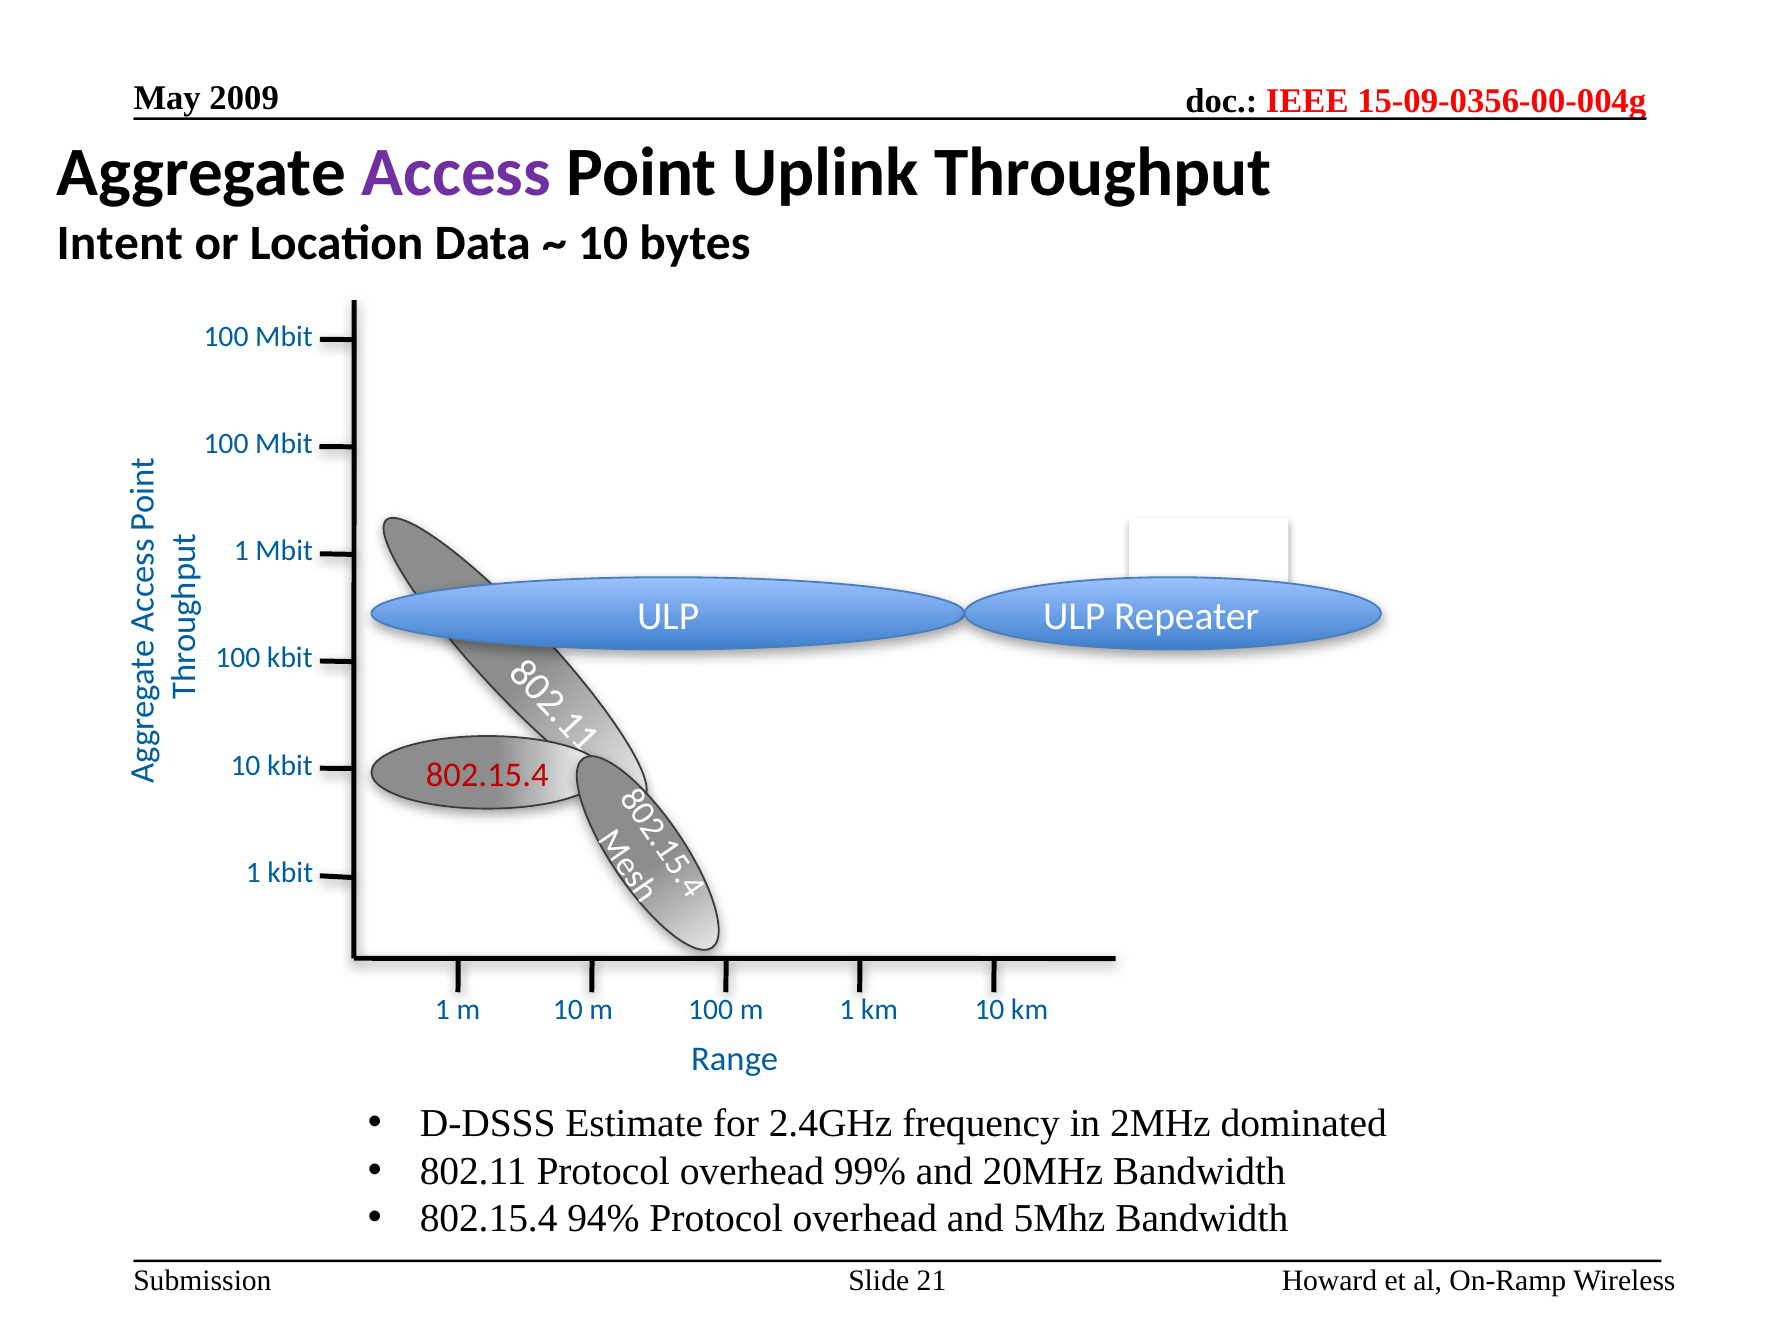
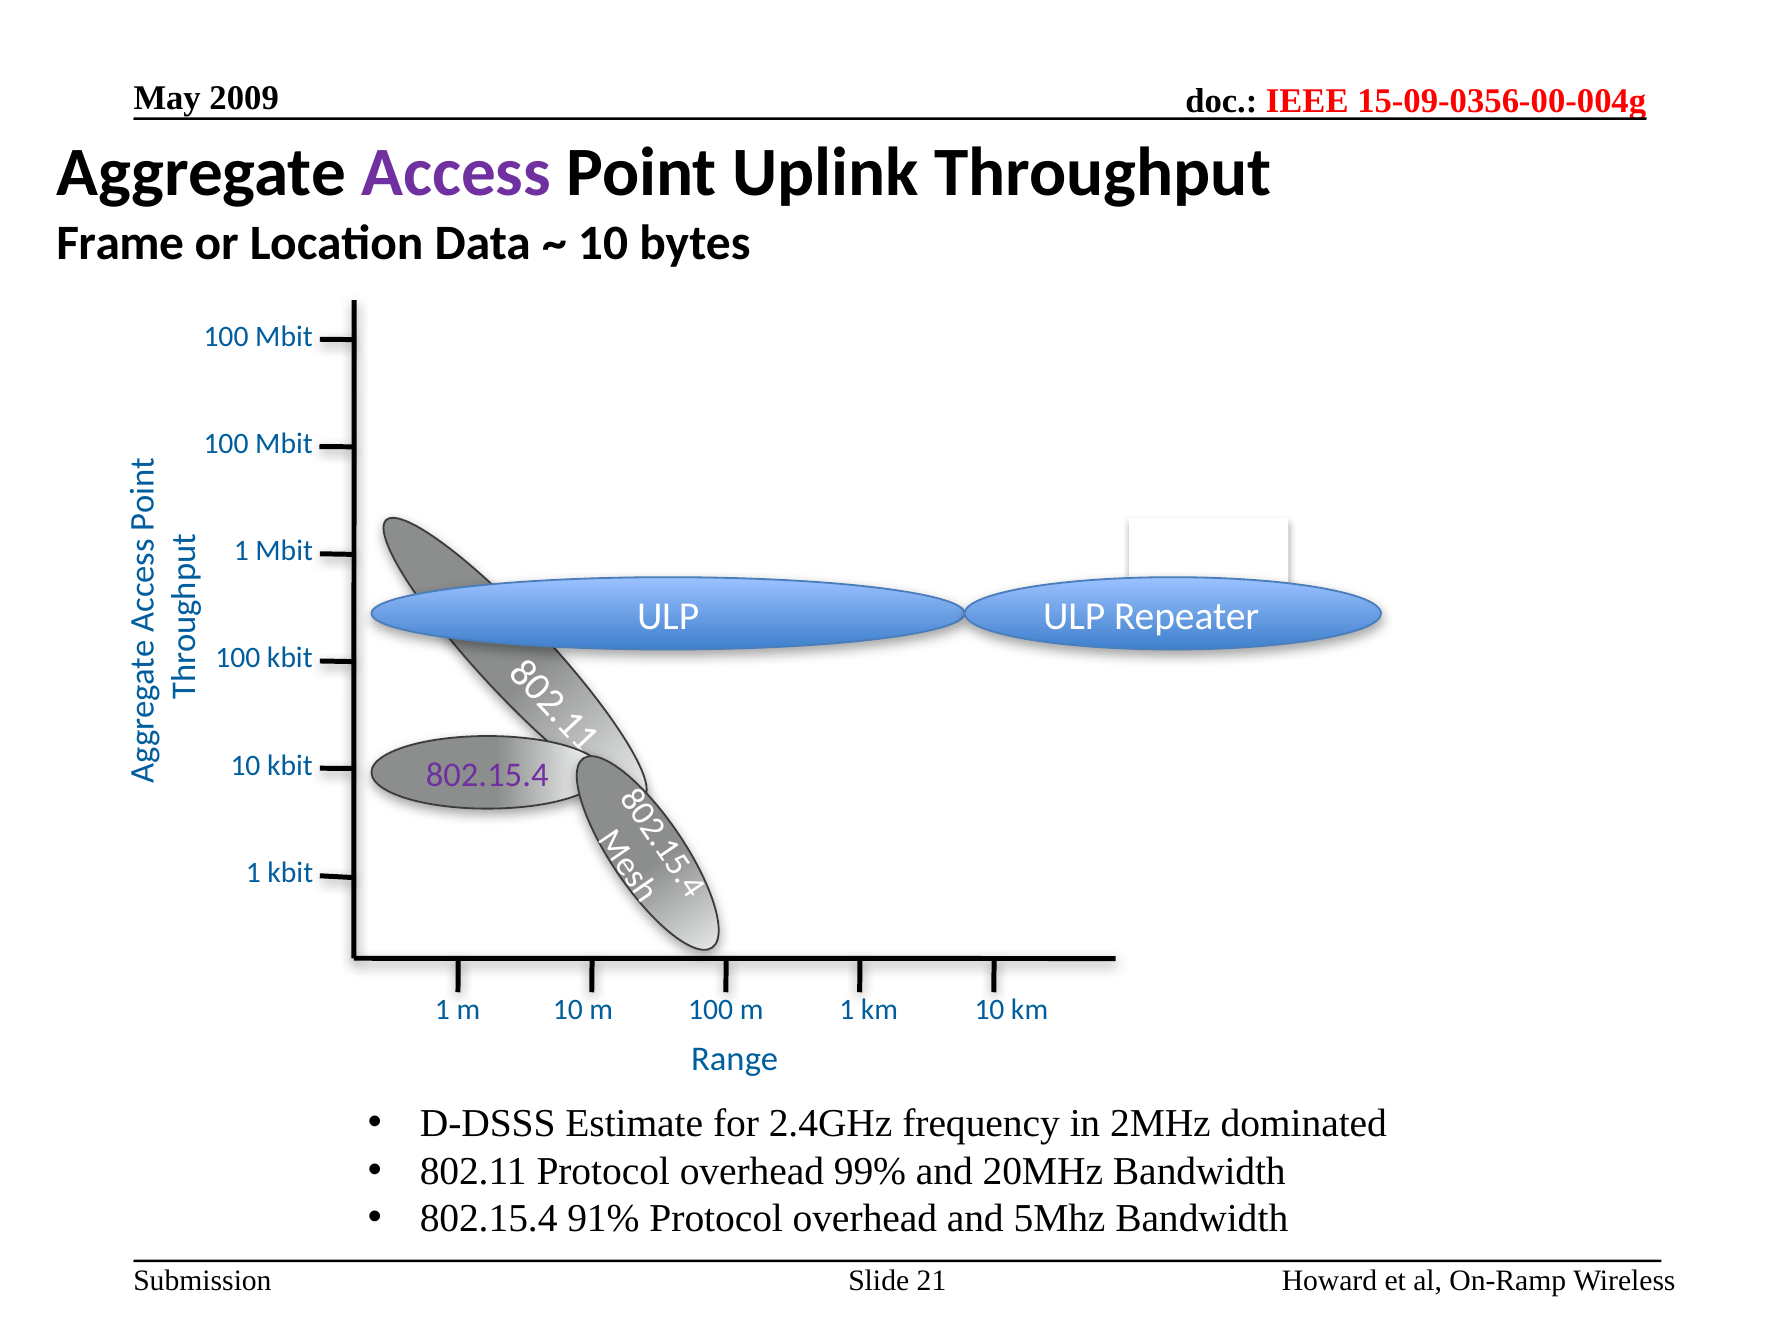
Intent: Intent -> Frame
802.15.4 at (487, 775) colour: red -> purple
94%: 94% -> 91%
